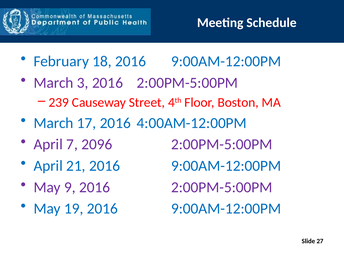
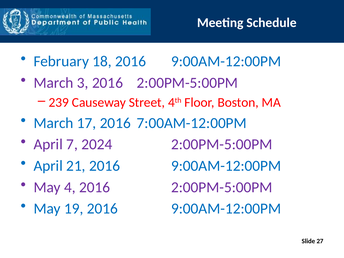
4:00AM-12:00PM: 4:00AM-12:00PM -> 7:00AM-12:00PM
2096: 2096 -> 2024
9: 9 -> 4
